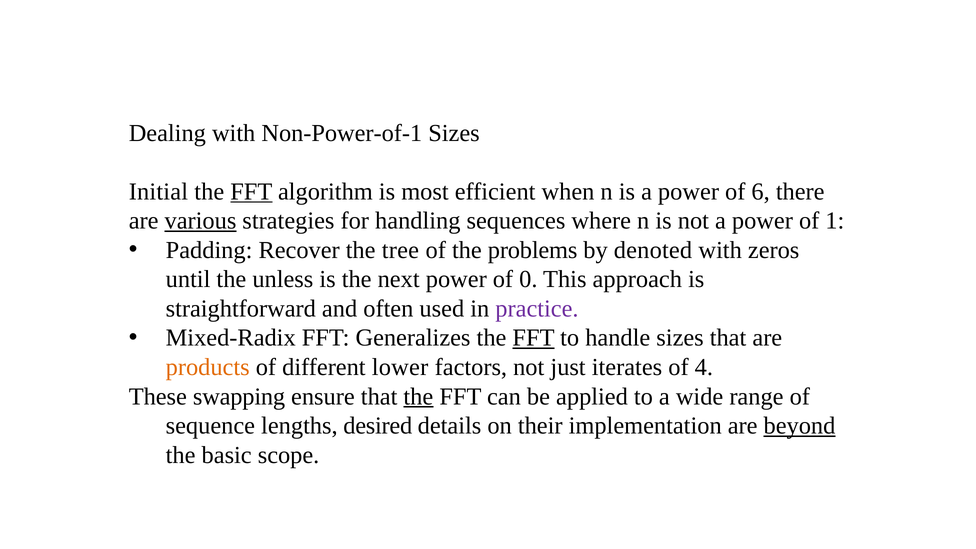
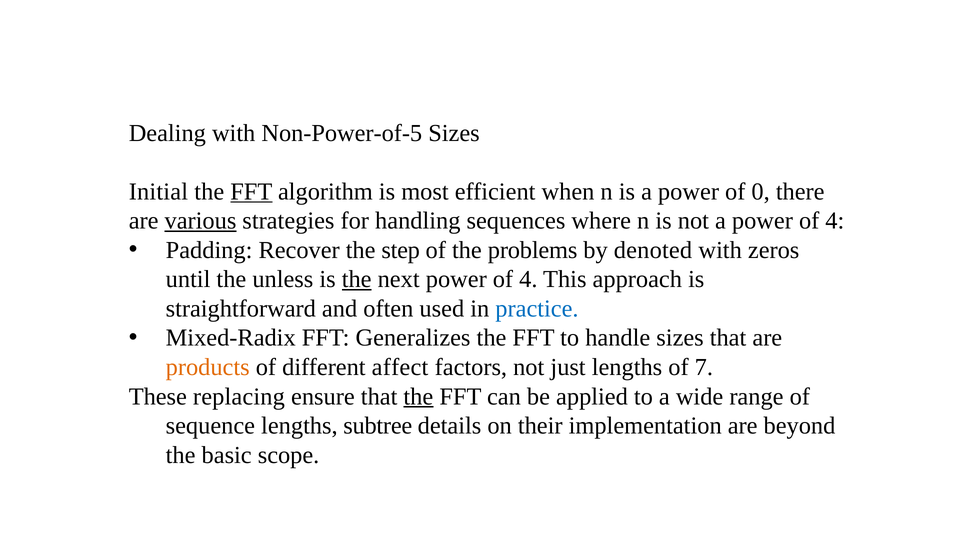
Non-Power-of-1: Non-Power-of-1 -> Non-Power-of-5
6: 6 -> 0
a power of 1: 1 -> 4
tree: tree -> step
the at (357, 279) underline: none -> present
next power of 0: 0 -> 4
practice colour: purple -> blue
FFT at (533, 338) underline: present -> none
lower: lower -> affect
just iterates: iterates -> lengths
4: 4 -> 7
swapping: swapping -> replacing
desired: desired -> subtree
beyond underline: present -> none
